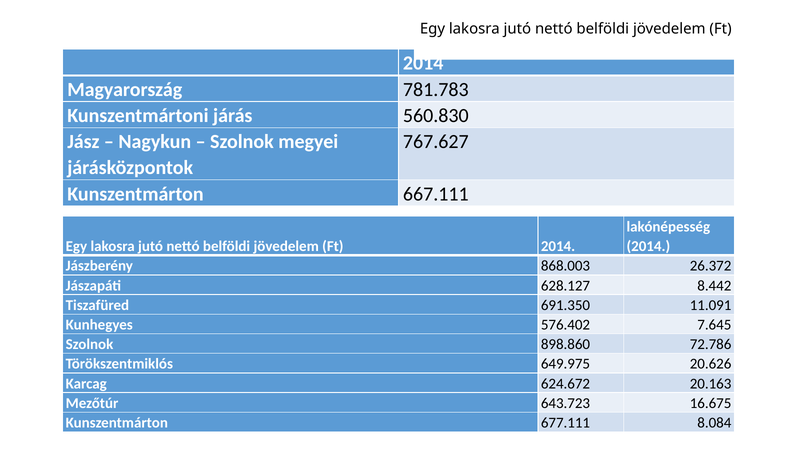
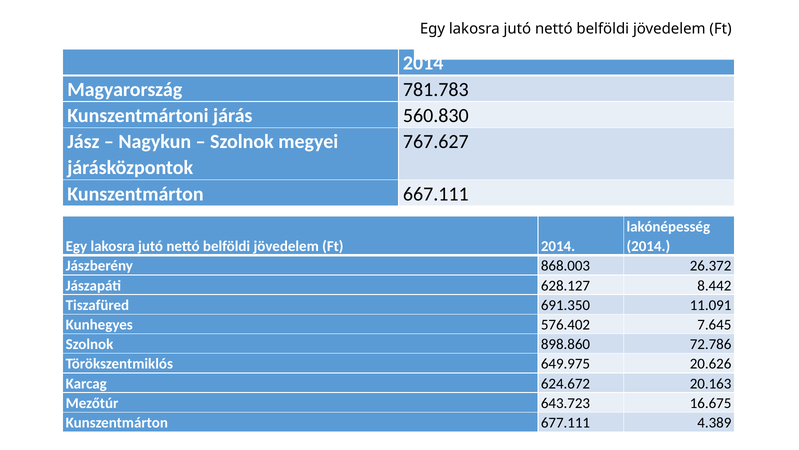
8.084: 8.084 -> 4.389
